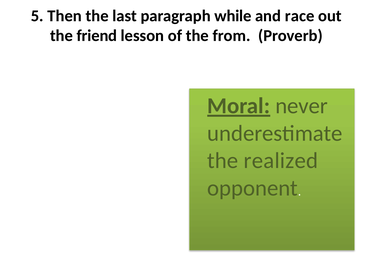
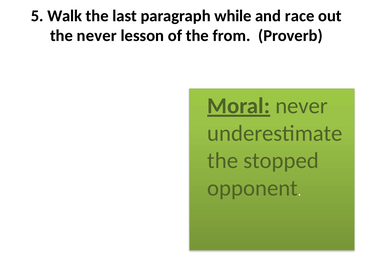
Then: Then -> Walk
the friend: friend -> never
realized: realized -> stopped
